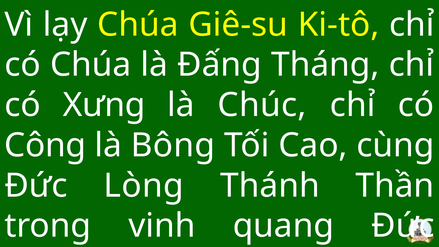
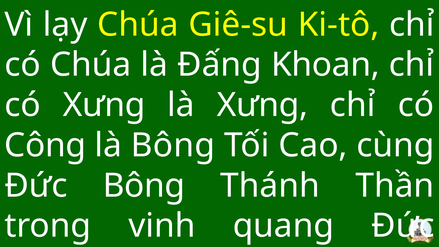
Tháng: Tháng -> Khoan
là Chúc: Chúc -> Xưng
Đức Lòng: Lòng -> Bông
